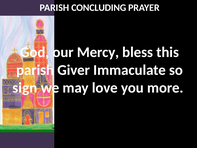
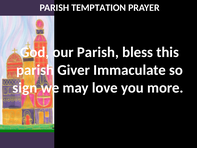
CONCLUDING: CONCLUDING -> TEMPTATION
our Mercy: Mercy -> Parish
